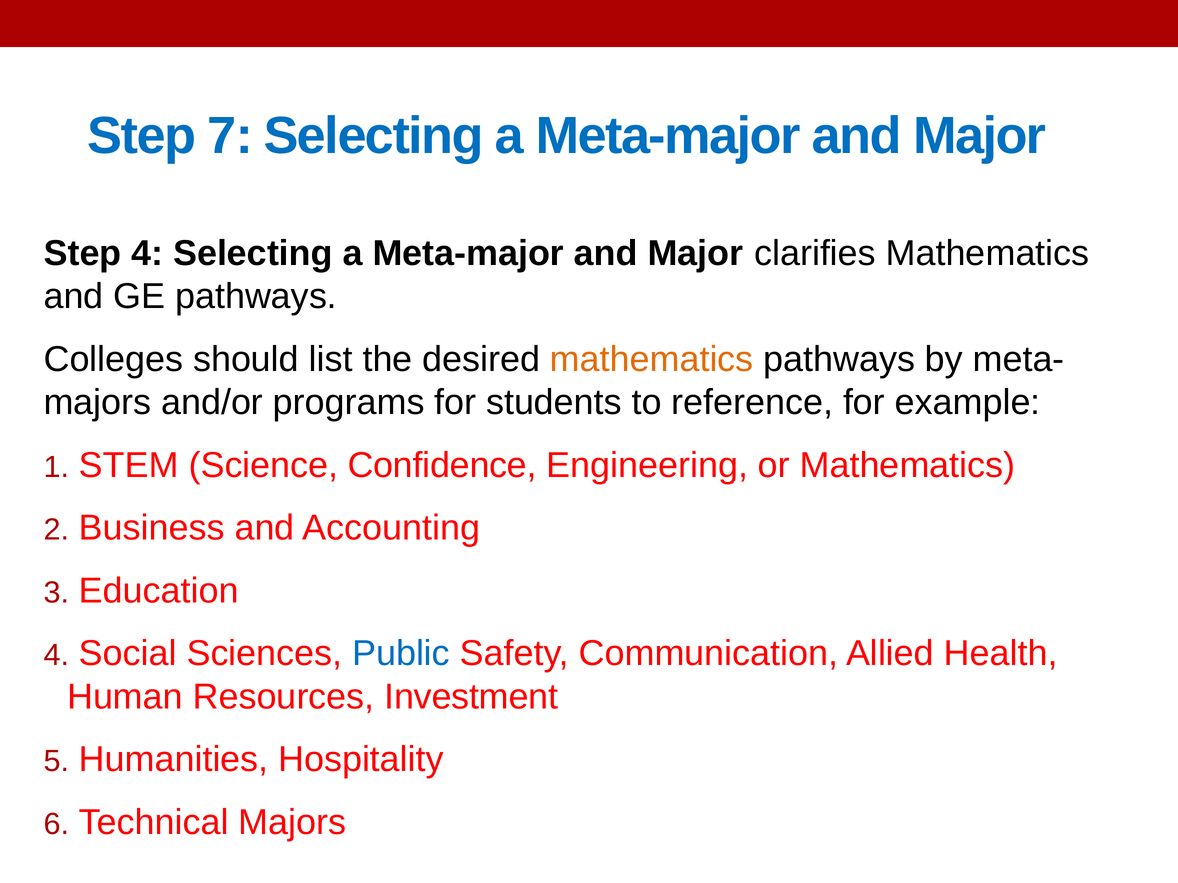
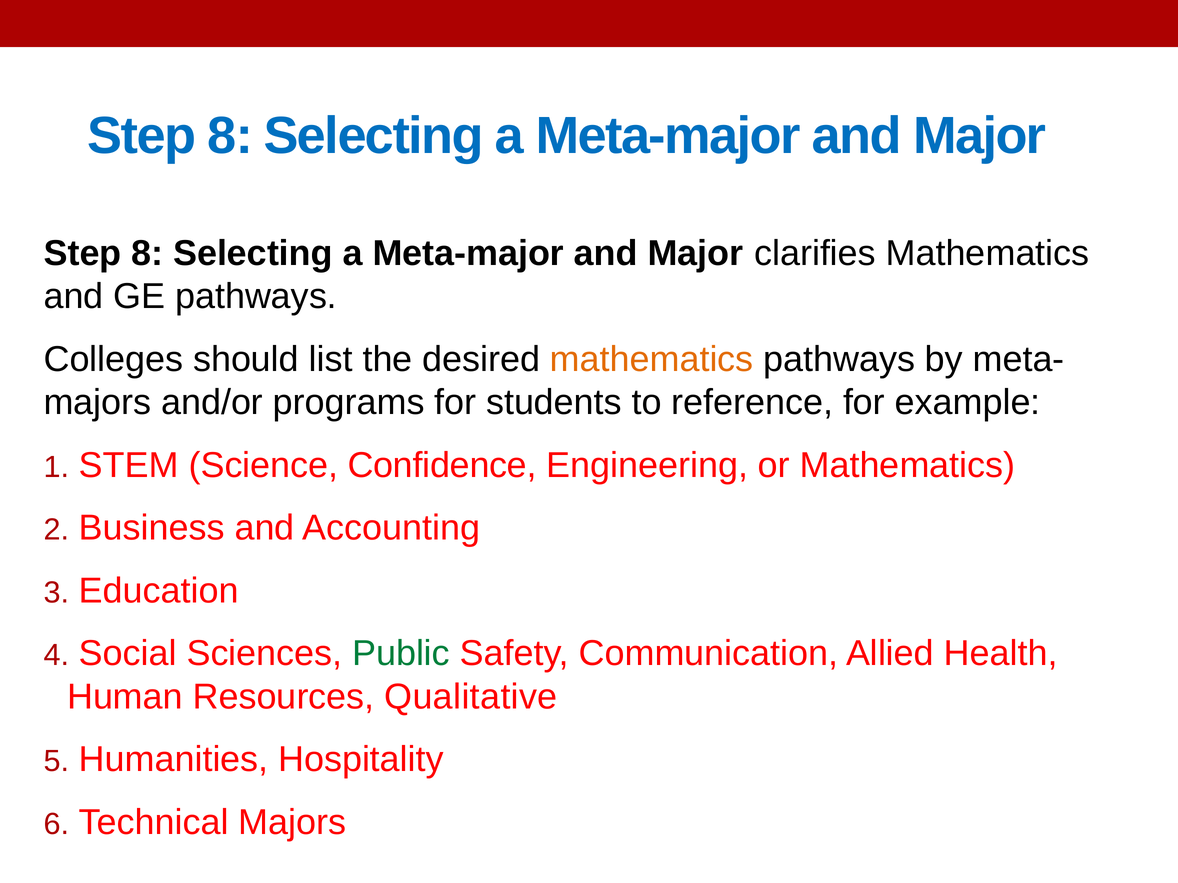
7 at (230, 136): 7 -> 8
4 at (147, 254): 4 -> 8
Public colour: blue -> green
Investment: Investment -> Qualitative
